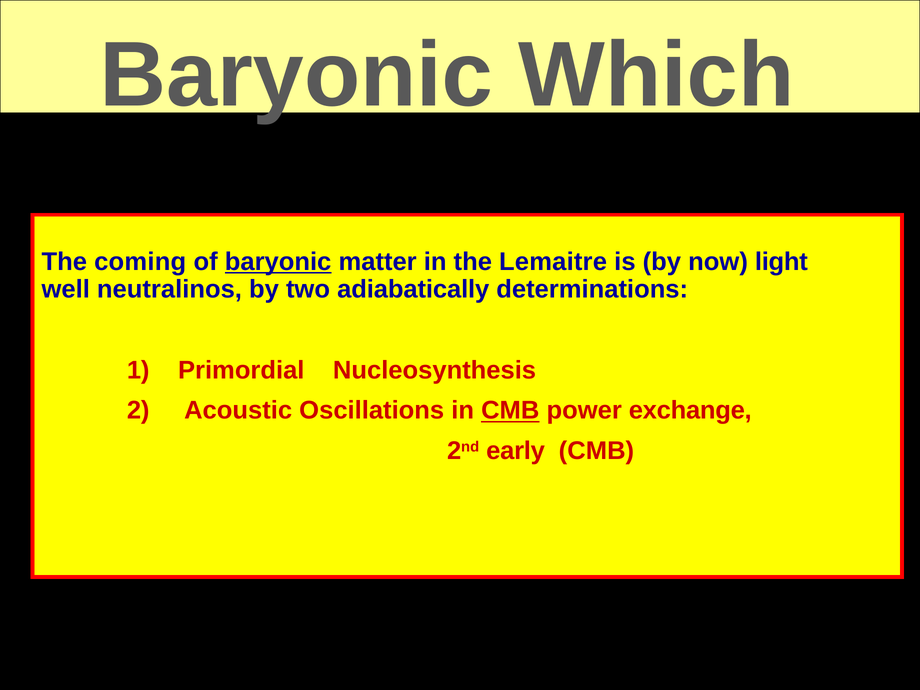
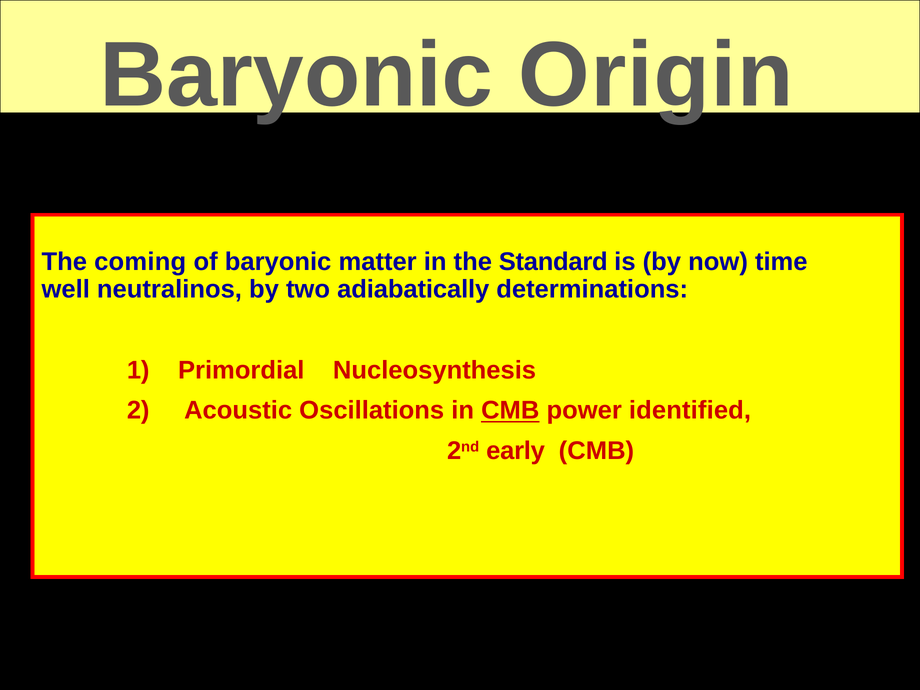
Which: Which -> Origin
baryonic at (278, 262) underline: present -> none
Lemaitre: Lemaitre -> Standard
light: light -> time
exchange: exchange -> identified
